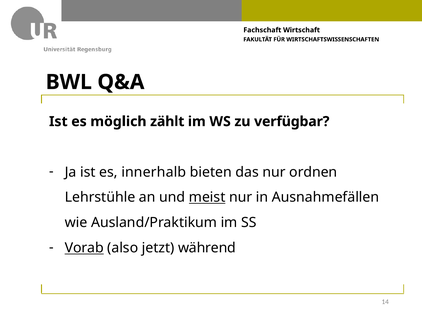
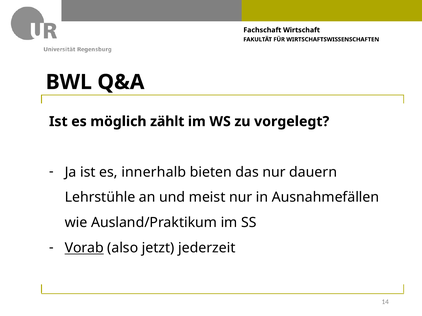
verfügbar: verfügbar -> vorgelegt
ordnen: ordnen -> dauern
meist underline: present -> none
während: während -> jederzeit
